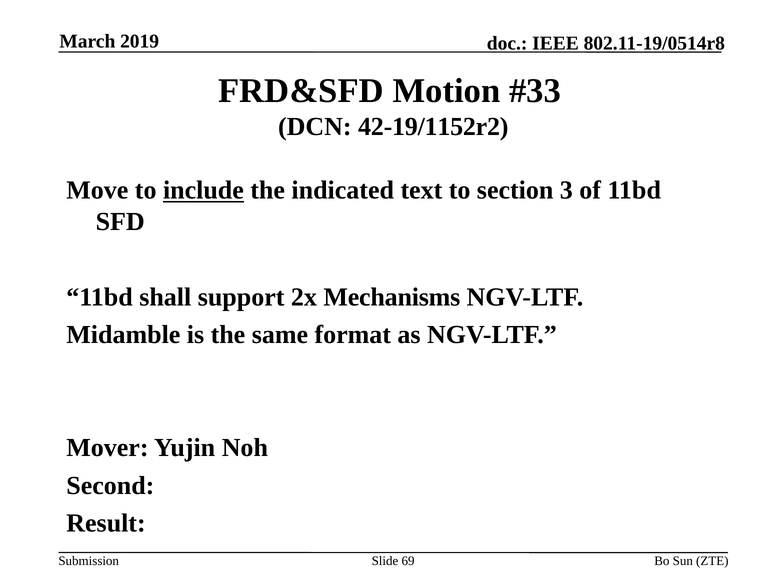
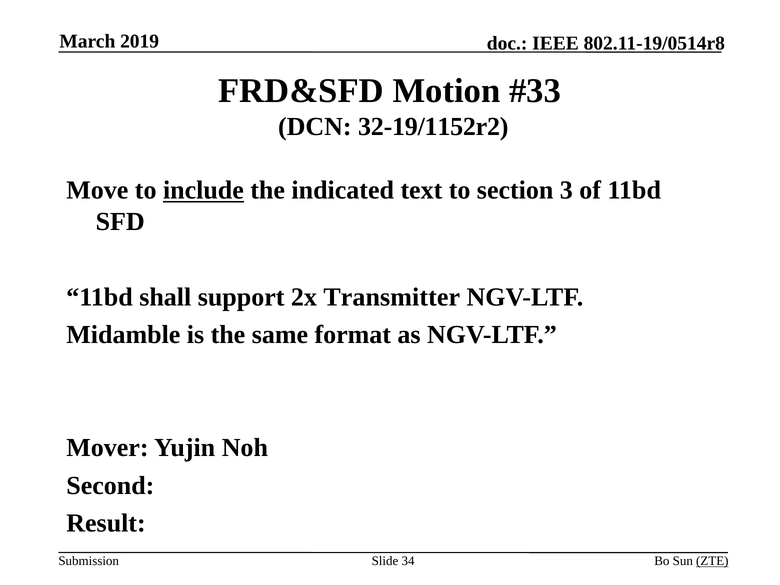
42-19/1152r2: 42-19/1152r2 -> 32-19/1152r2
Mechanisms: Mechanisms -> Transmitter
69: 69 -> 34
ZTE underline: none -> present
